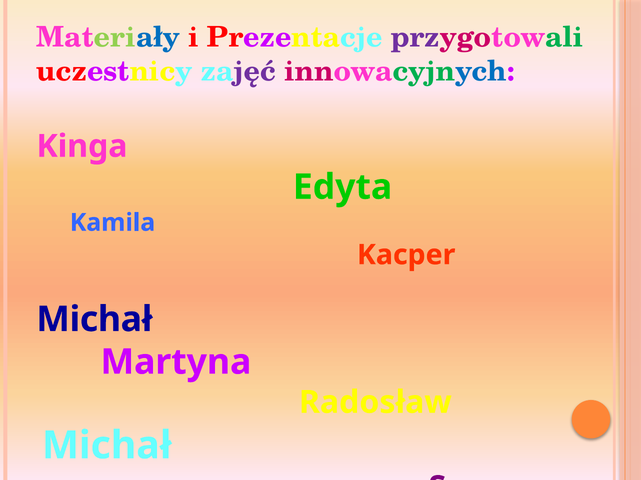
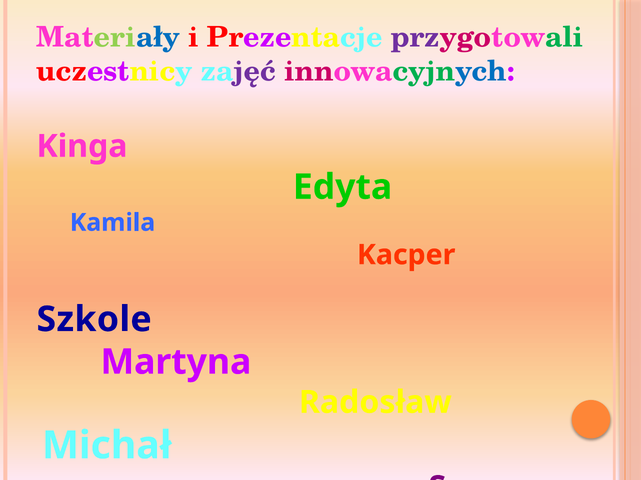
Michał at (94, 320): Michał -> Szkole
